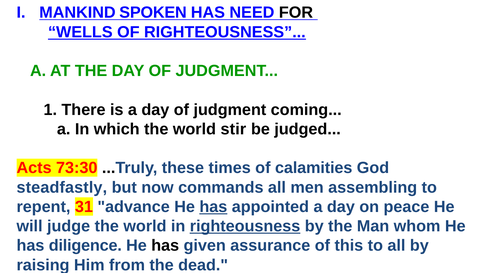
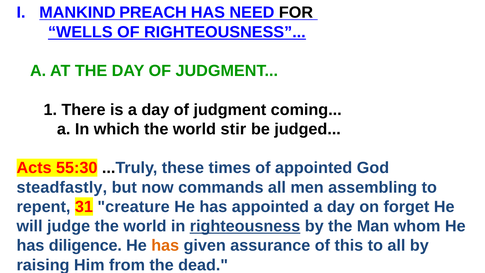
MANKIND SPOKEN: SPOKEN -> PREACH
73:30: 73:30 -> 55:30
of calamities: calamities -> appointed
31 advance: advance -> creature
has at (213, 207) underline: present -> none
on peace: peace -> forget
has at (165, 245) colour: black -> orange
